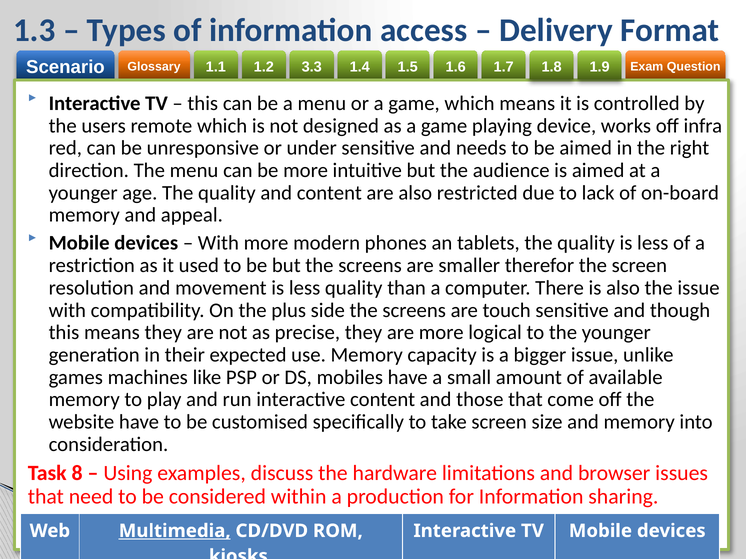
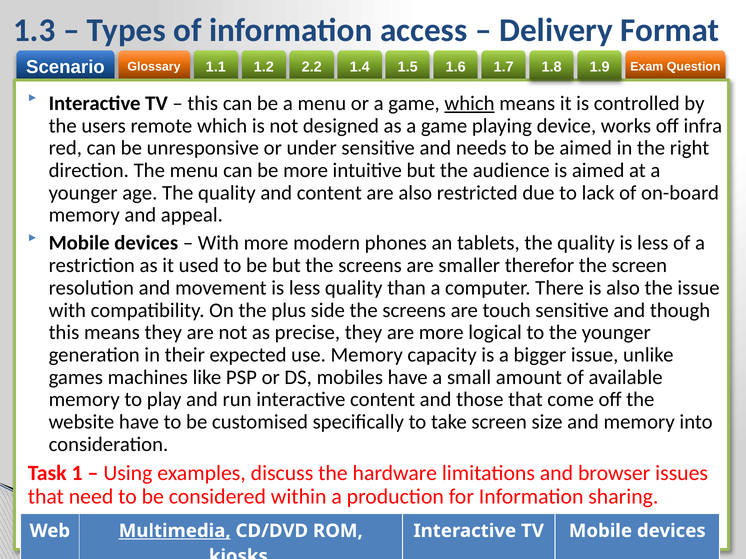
3.3: 3.3 -> 2.2
which at (470, 103) underline: none -> present
8: 8 -> 1
